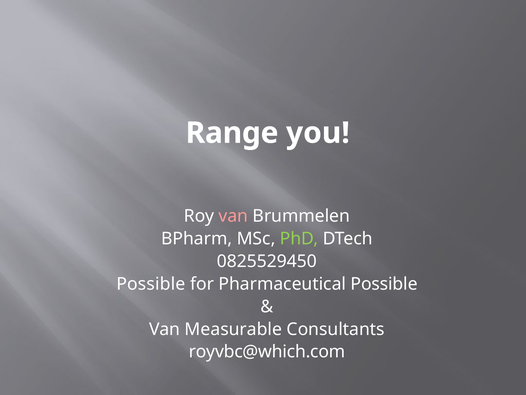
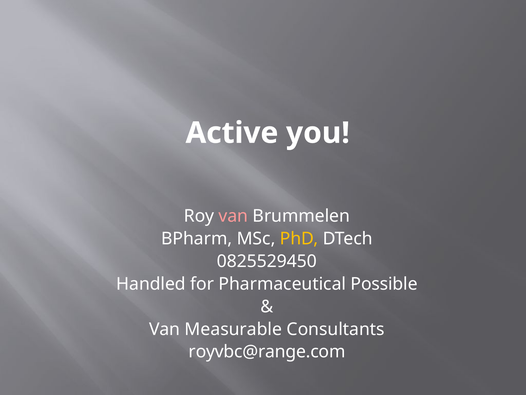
Range: Range -> Active
PhD colour: light green -> yellow
Possible at (151, 284): Possible -> Handled
royvbc@which.com: royvbc@which.com -> royvbc@range.com
